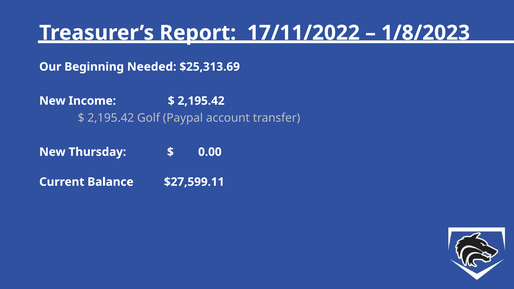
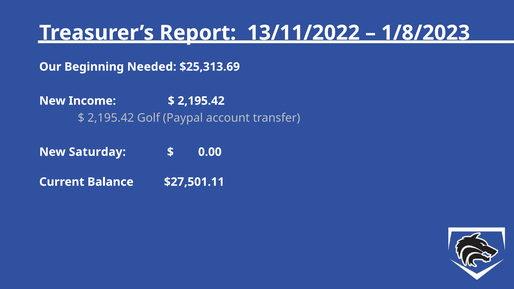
17/11/2022: 17/11/2022 -> 13/11/2022
Thursday: Thursday -> Saturday
$27,599.11: $27,599.11 -> $27,501.11
